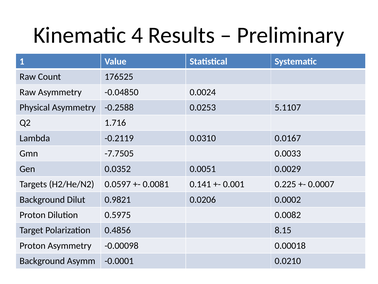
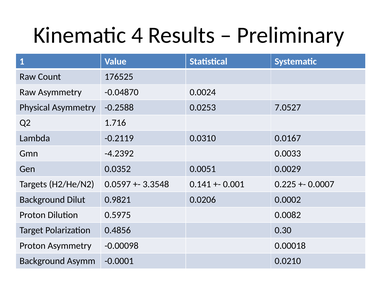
-0.04850: -0.04850 -> -0.04870
5.1107: 5.1107 -> 7.0527
-7.7505: -7.7505 -> -4.2392
0.0081: 0.0081 -> 3.3548
8.15: 8.15 -> 0.30
